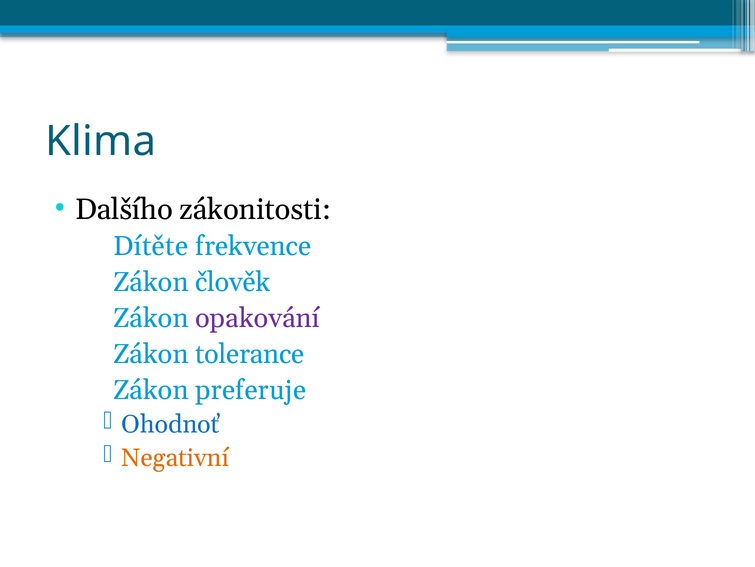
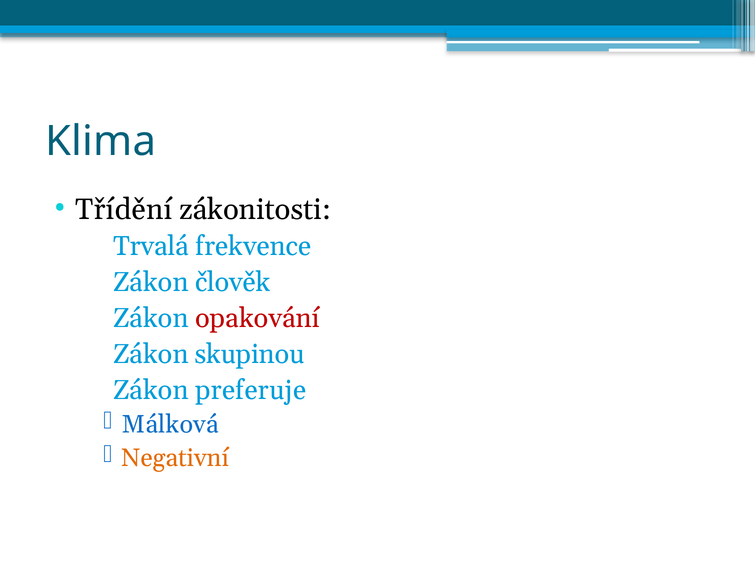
Dalšího: Dalšího -> Třídění
Dítěte: Dítěte -> Trvalá
opakování colour: purple -> red
tolerance: tolerance -> skupinou
Ohodnoť: Ohodnoť -> Málková
